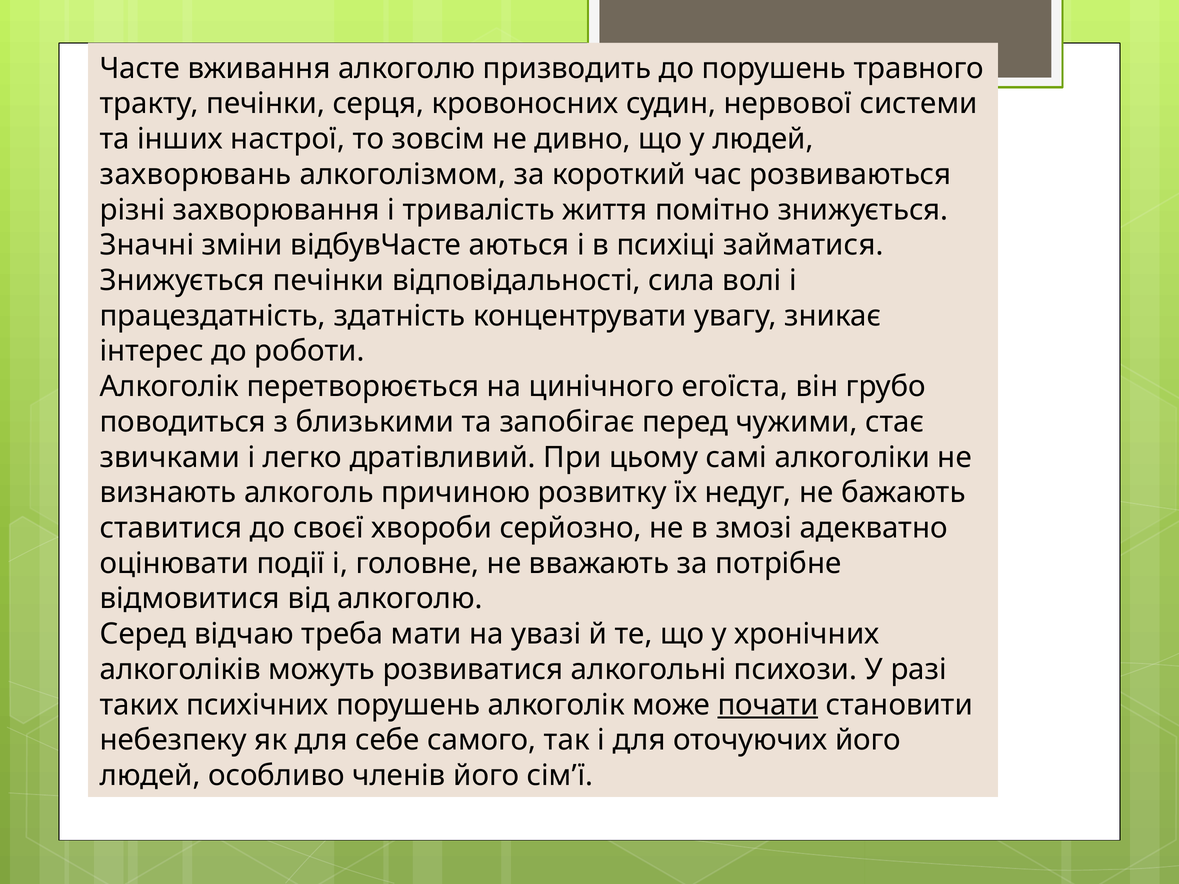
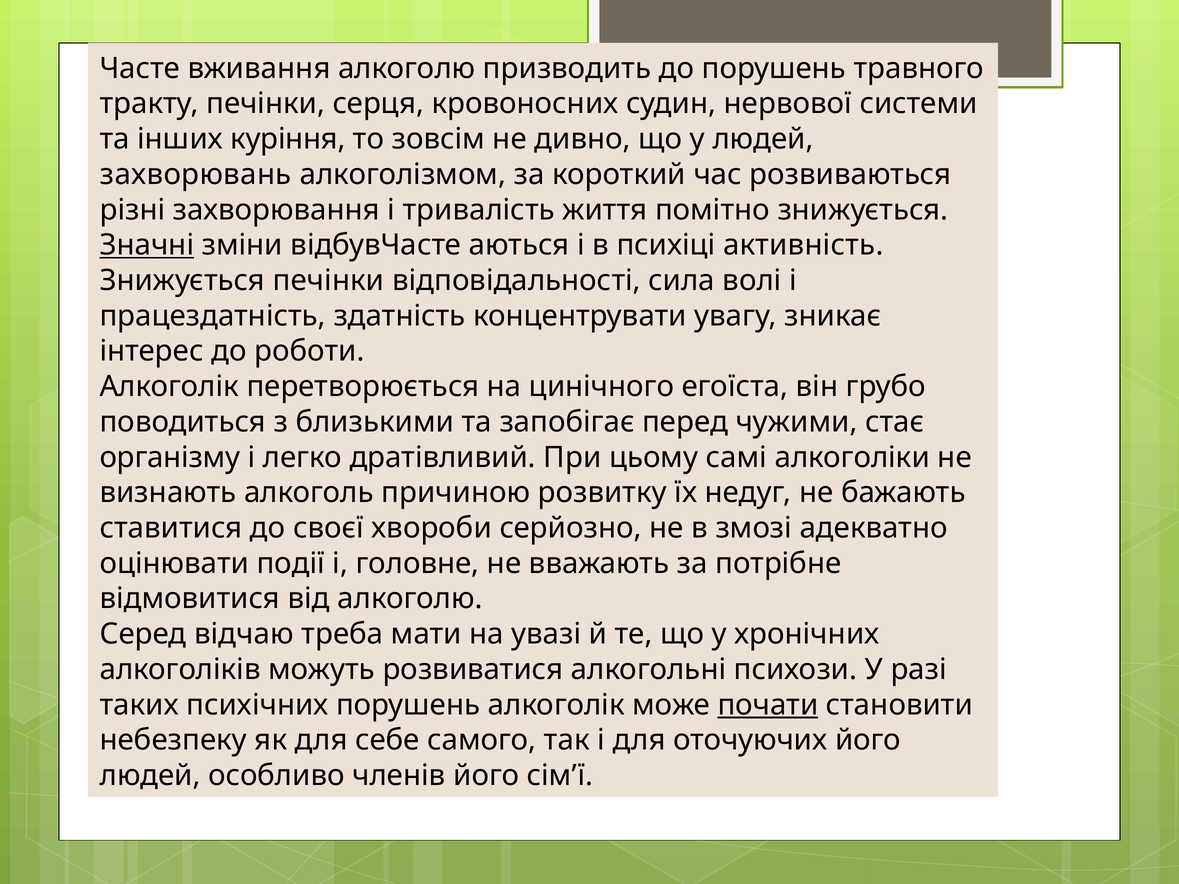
настрої: настрої -> куріння
Значні underline: none -> present
займатися: займатися -> активність
звичками: звичками -> організму
